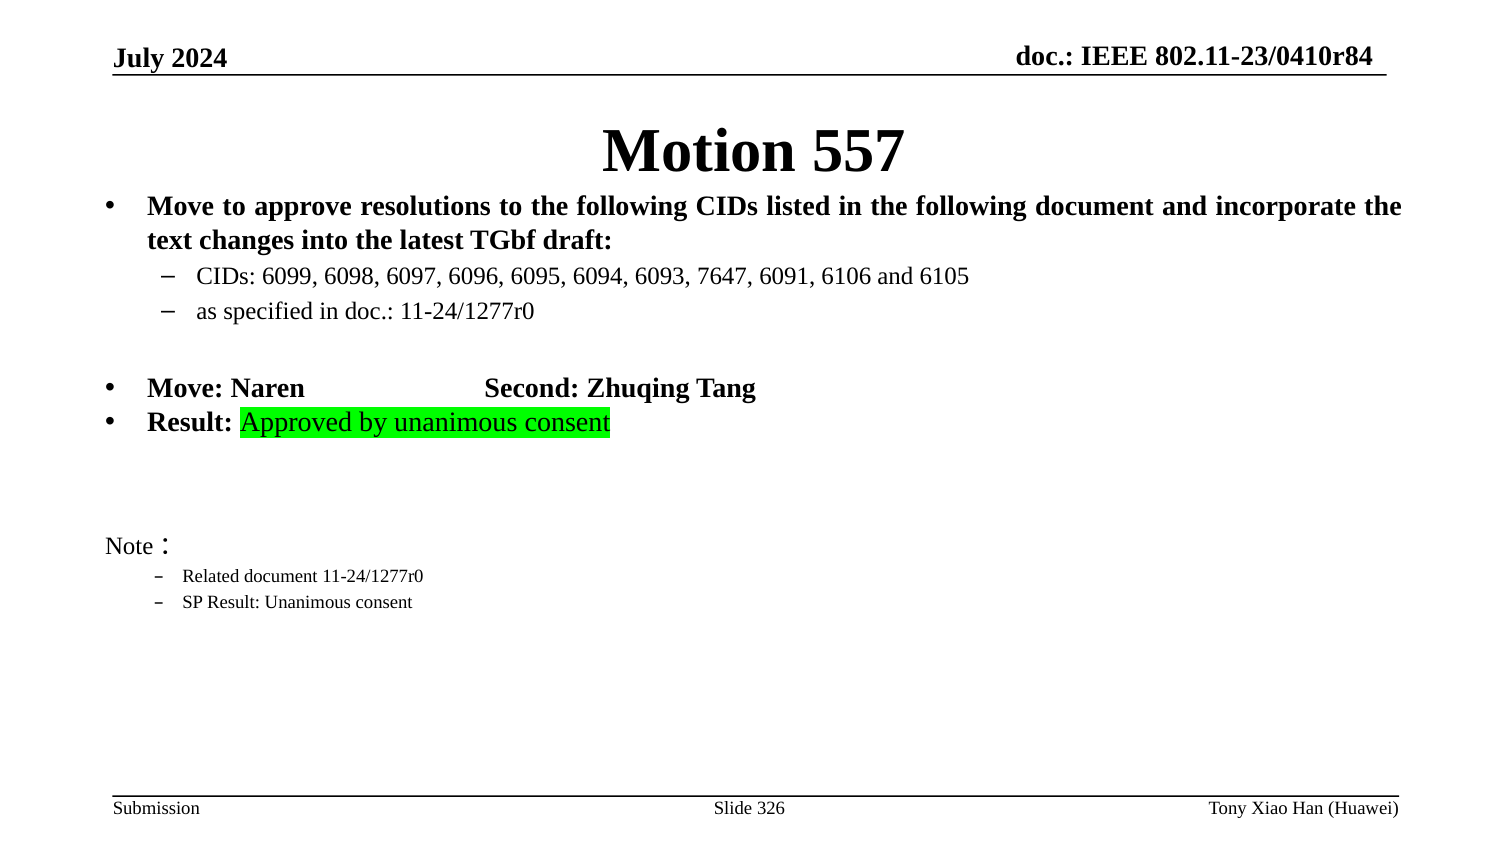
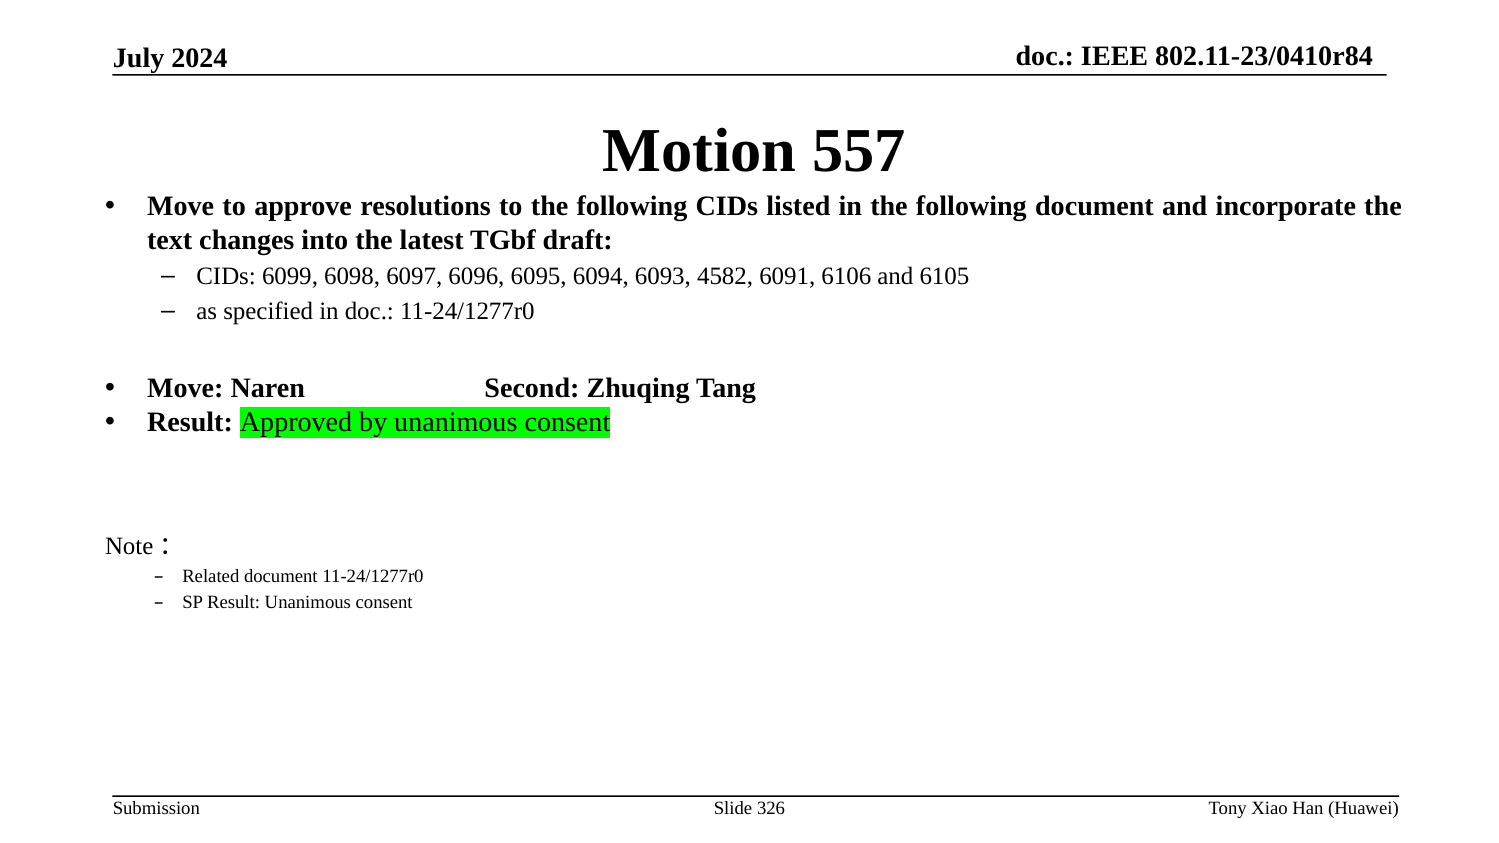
7647: 7647 -> 4582
